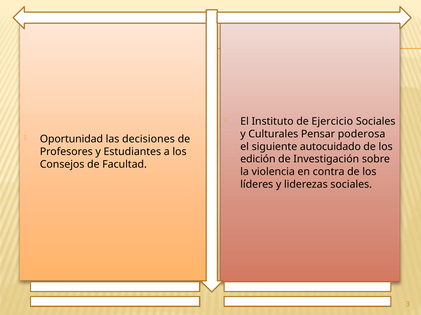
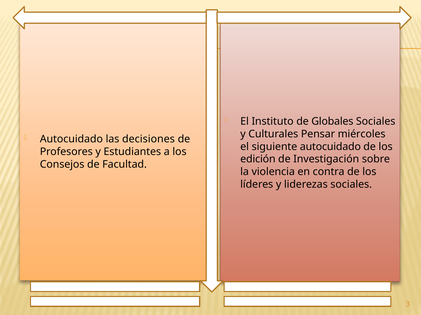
Ejercicio: Ejercicio -> Globales
poderosa: poderosa -> miércoles
Oportunidad at (71, 139): Oportunidad -> Autocuidado
